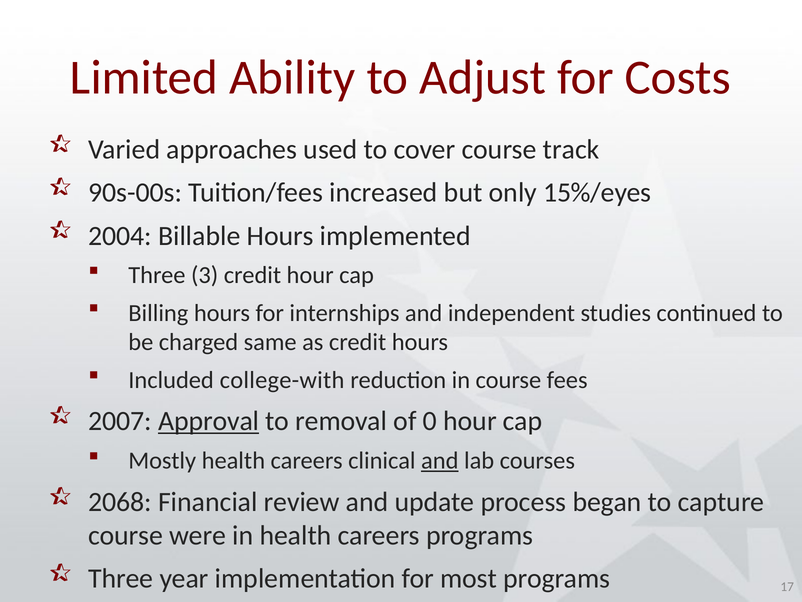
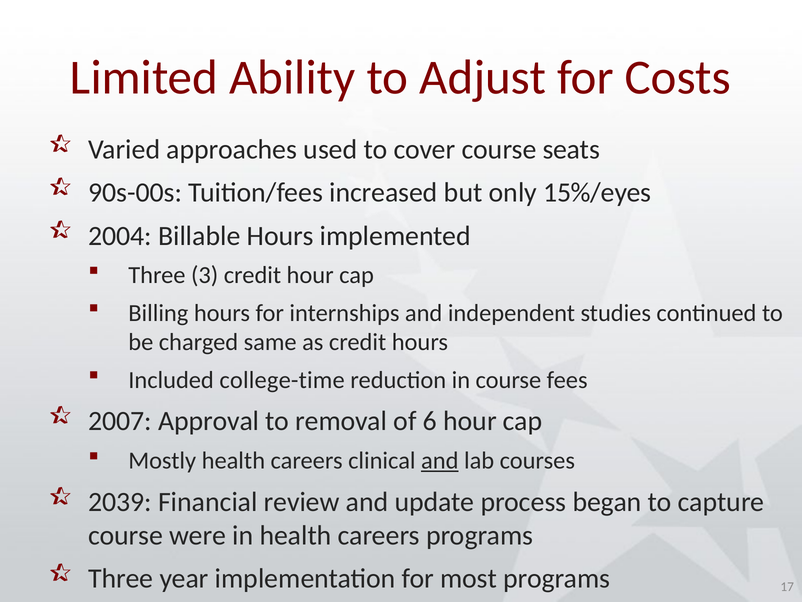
track: track -> seats
college-with: college-with -> college-time
Approval underline: present -> none
0: 0 -> 6
2068: 2068 -> 2039
